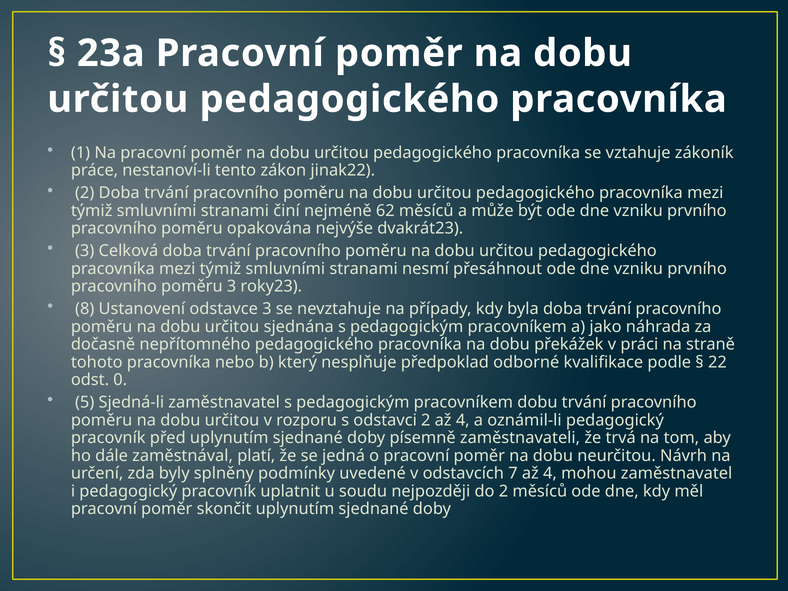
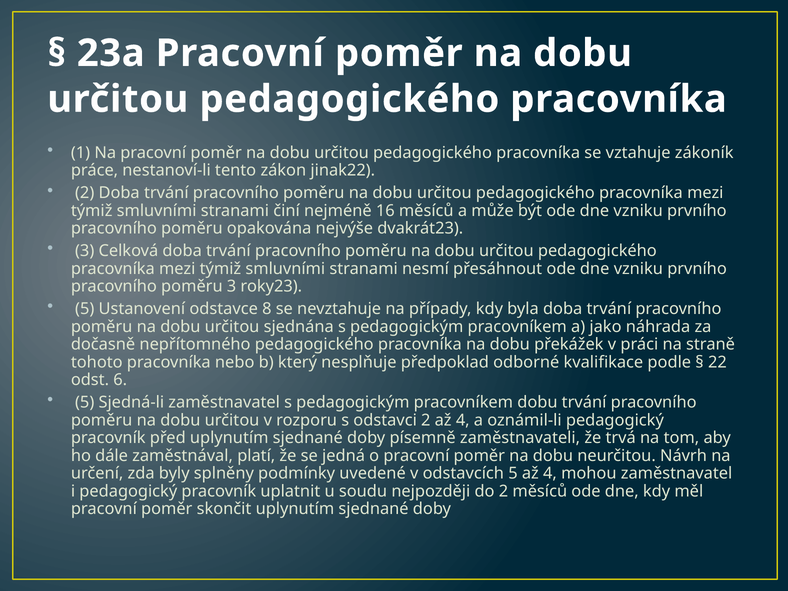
62: 62 -> 16
8 at (85, 309): 8 -> 5
odstavce 3: 3 -> 8
0: 0 -> 6
odstavcích 7: 7 -> 5
